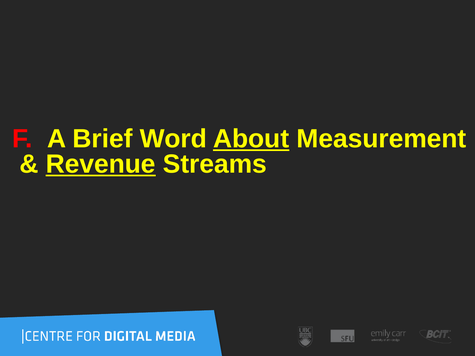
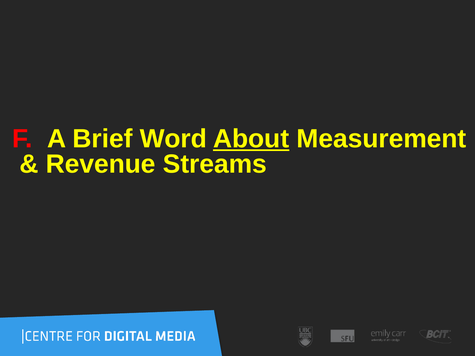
Revenue underline: present -> none
